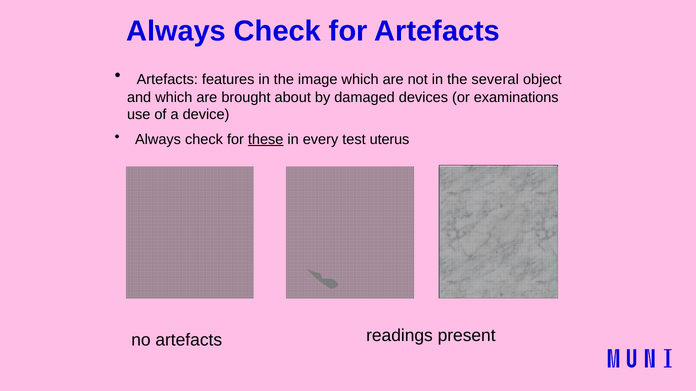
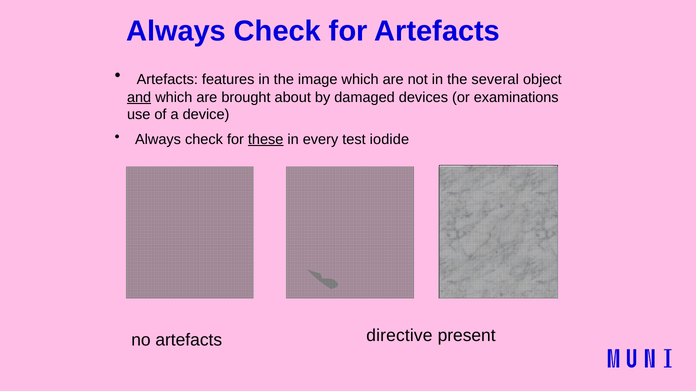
and underline: none -> present
uterus: uterus -> iodide
readings: readings -> directive
